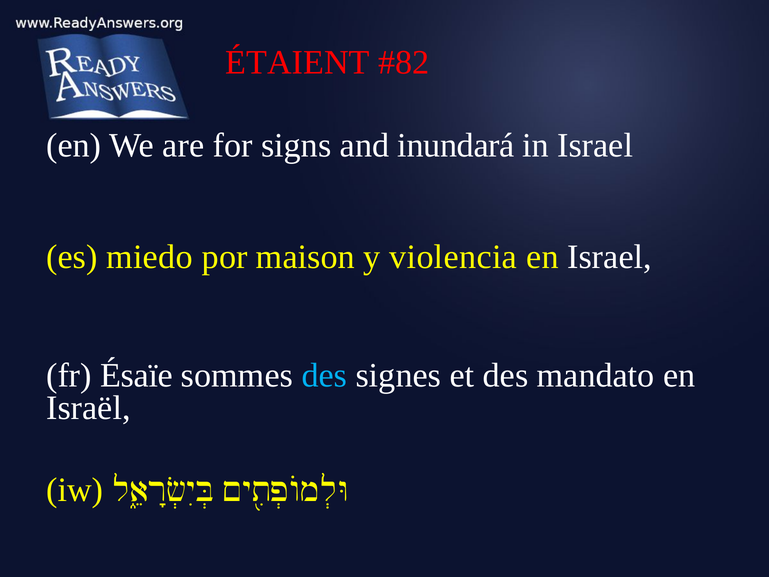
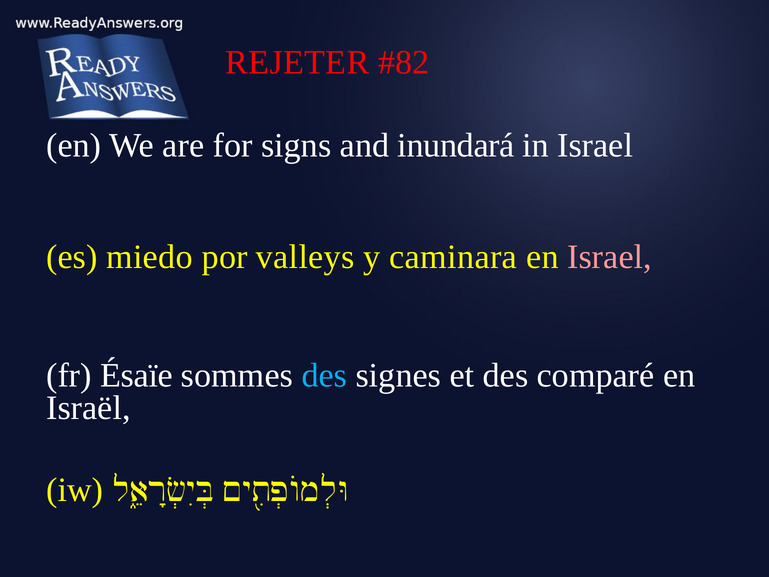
ÉTAIENT: ÉTAIENT -> REJETER
maison: maison -> valleys
violencia: violencia -> caminara
Israel at (609, 257) colour: white -> pink
mandato: mandato -> comparé
